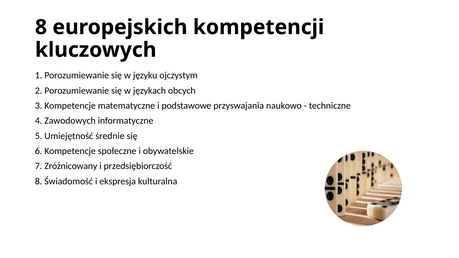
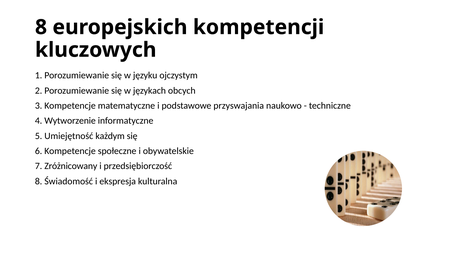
Zawodowych: Zawodowych -> Wytworzenie
średnie: średnie -> każdym
